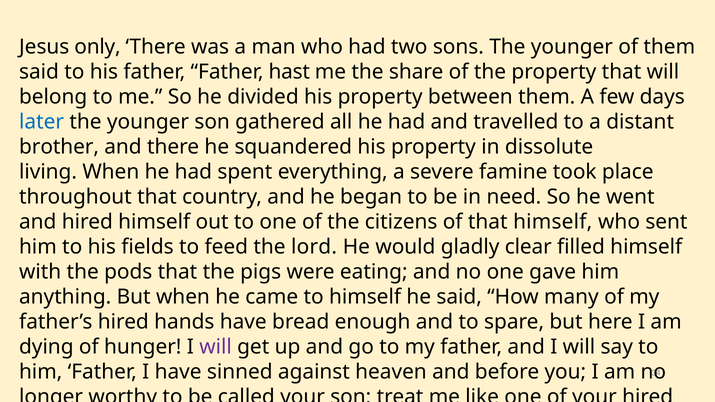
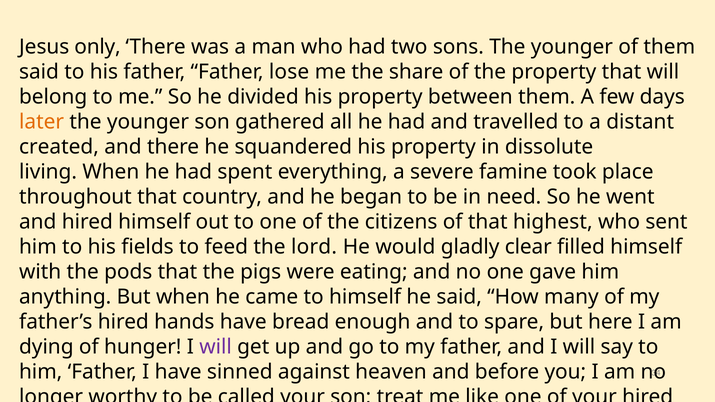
hast: hast -> lose
later colour: blue -> orange
brother: brother -> created
that himself: himself -> highest
